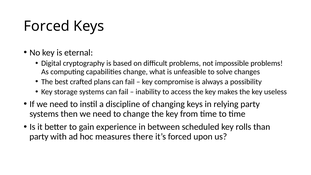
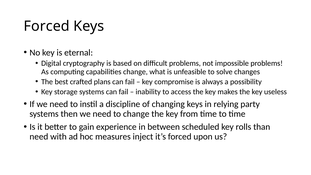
party at (39, 137): party -> need
there: there -> inject
